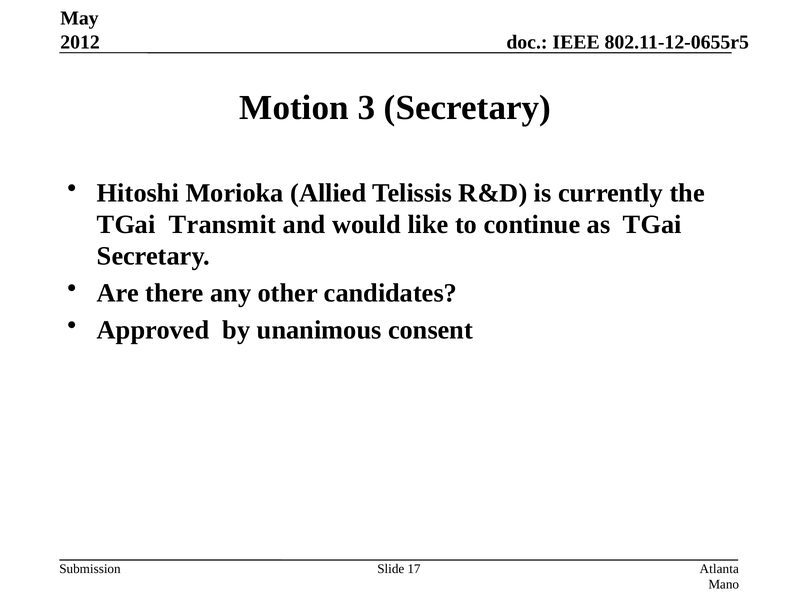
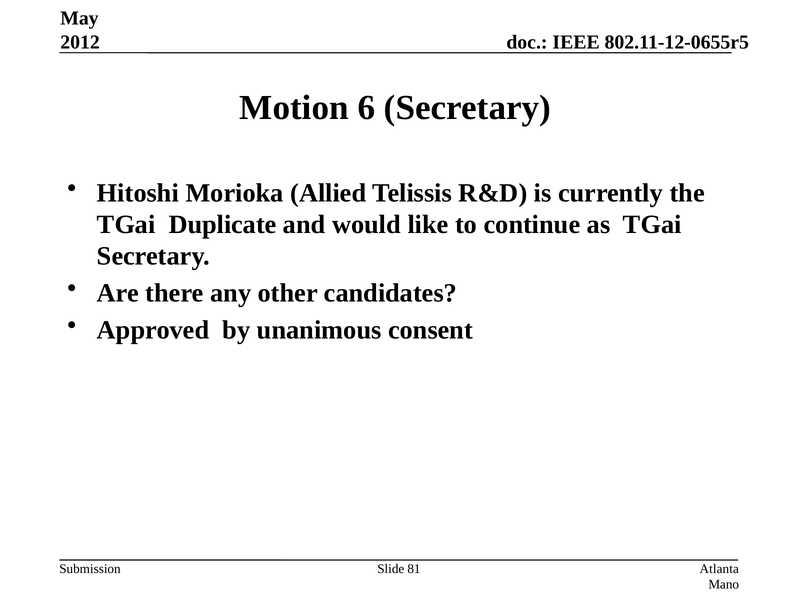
3: 3 -> 6
Transmit: Transmit -> Duplicate
17: 17 -> 81
